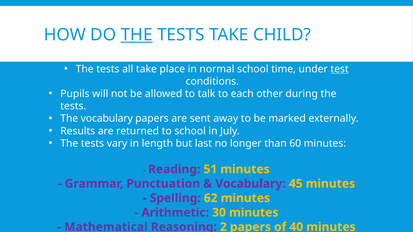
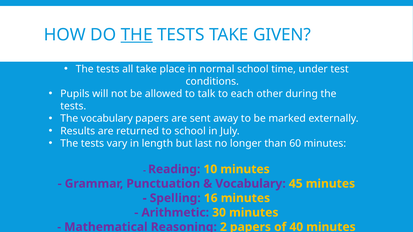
CHILD: CHILD -> GIVEN
test underline: present -> none
51: 51 -> 10
62: 62 -> 16
